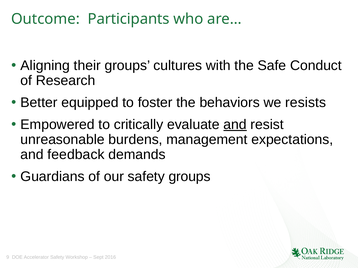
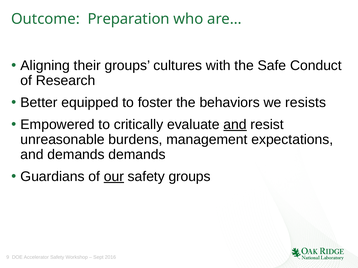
Participants: Participants -> Preparation
and feedback: feedback -> demands
our underline: none -> present
